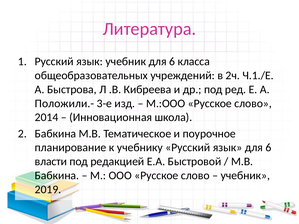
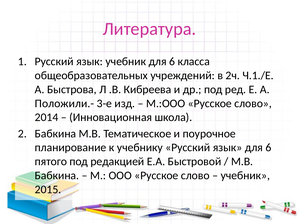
власти: власти -> пятого
2019: 2019 -> 2015
